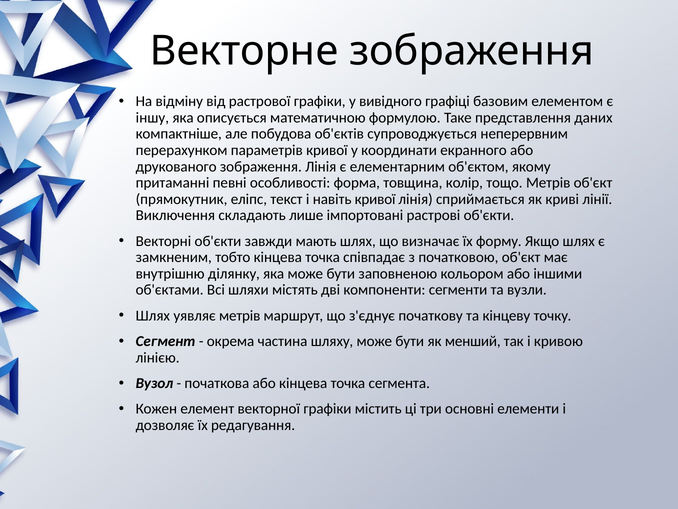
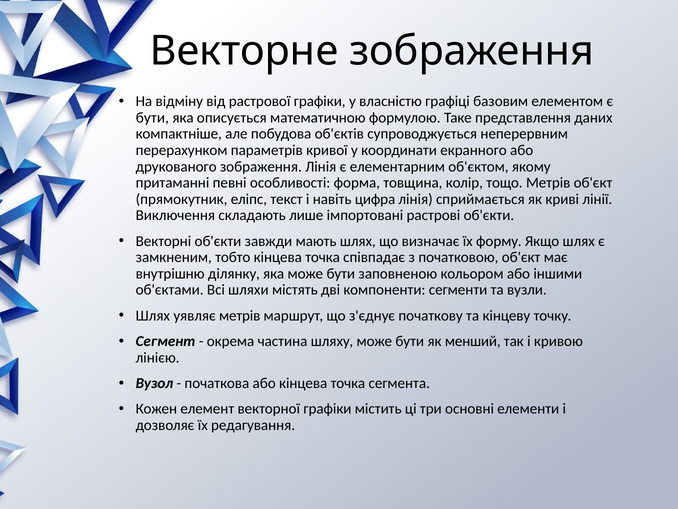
вивідного: вивідного -> власністю
іншу at (152, 118): іншу -> бути
навіть кривої: кривої -> цифра
